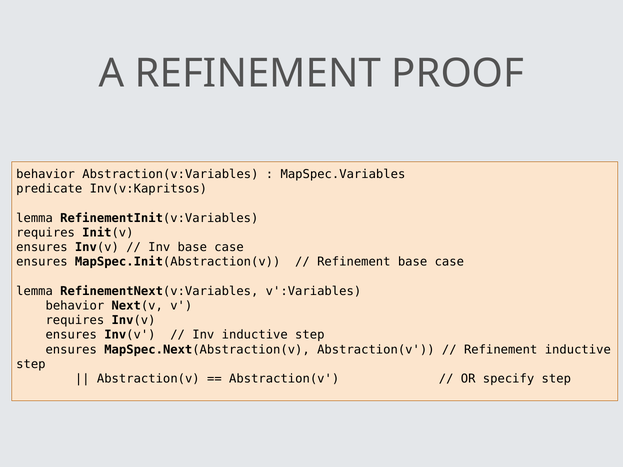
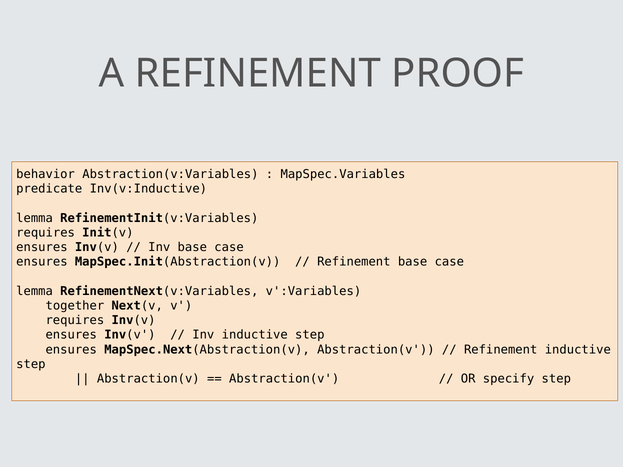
Inv(v:Kapritsos: Inv(v:Kapritsos -> Inv(v:Inductive
behavior at (75, 306): behavior -> together
